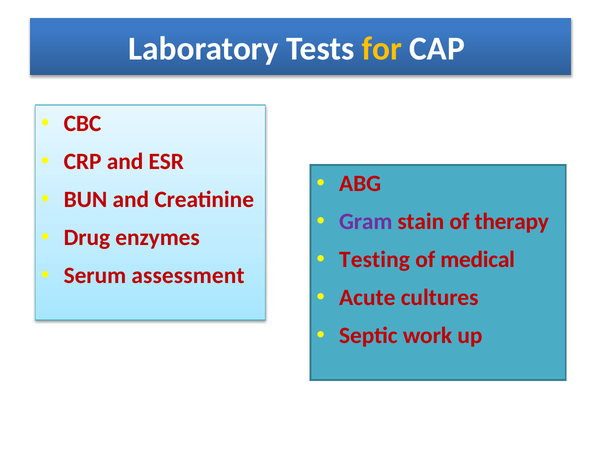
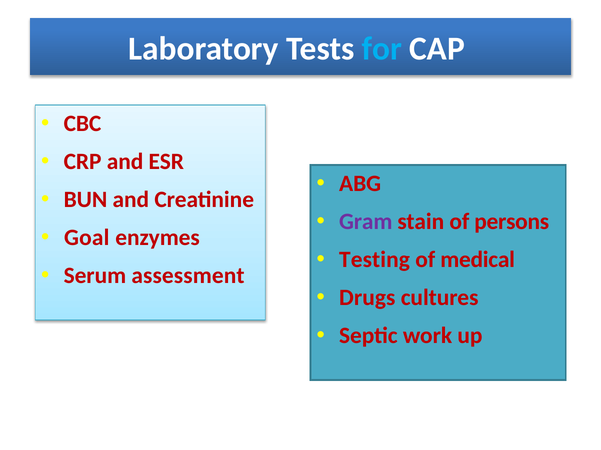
for colour: yellow -> light blue
therapy: therapy -> persons
Drug: Drug -> Goal
Acute: Acute -> Drugs
